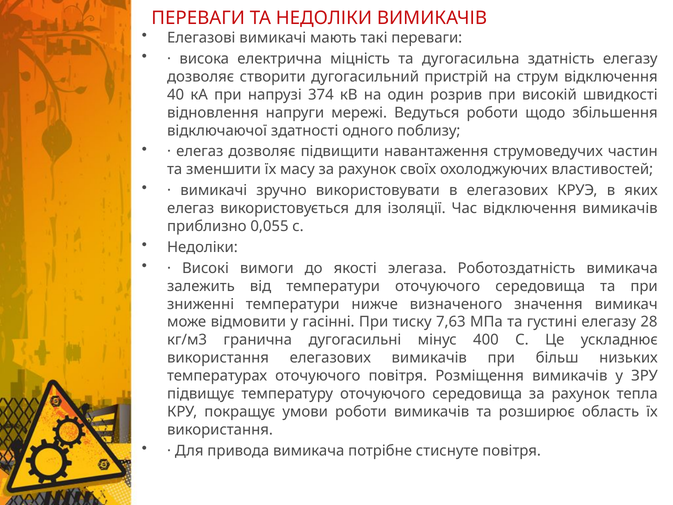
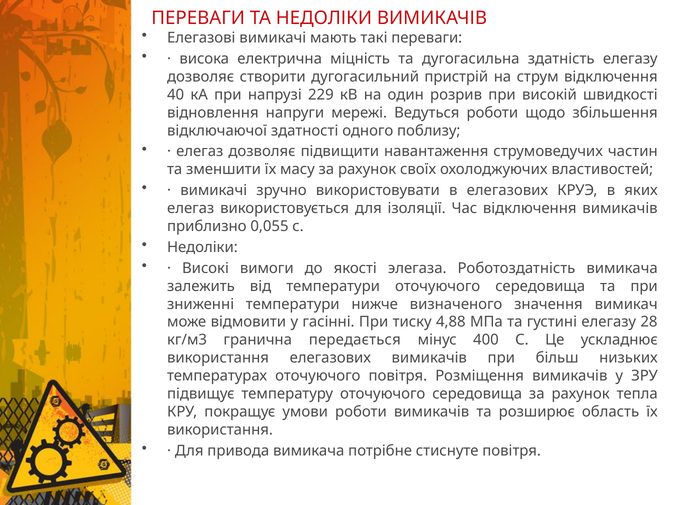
374: 374 -> 229
7,63: 7,63 -> 4,88
дугогасильні: дугогасильні -> передається
